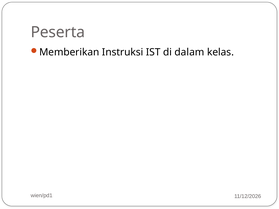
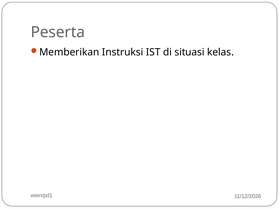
dalam: dalam -> situasi
